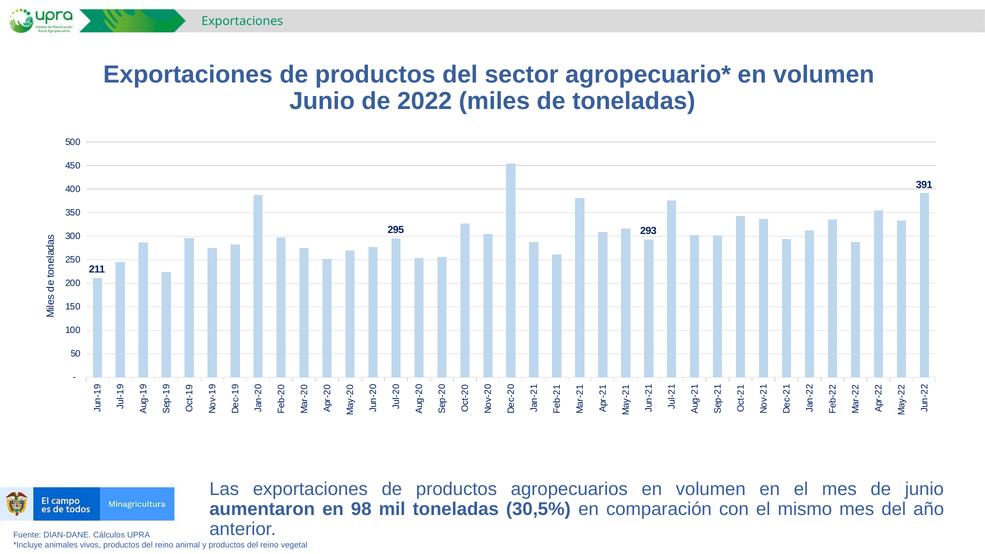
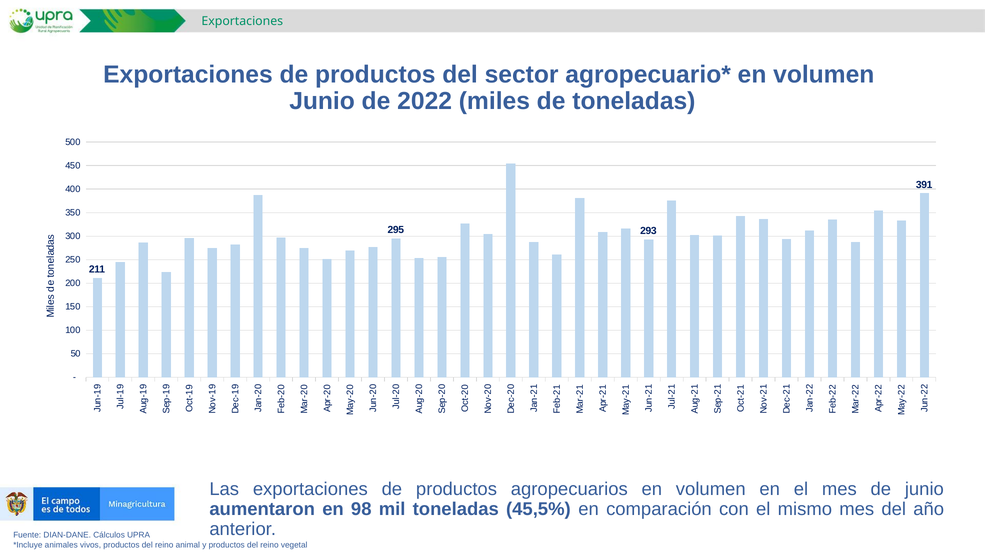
30,5%: 30,5% -> 45,5%
